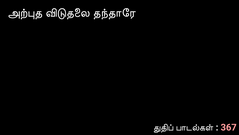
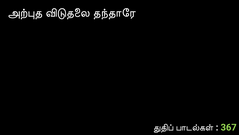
367 colour: pink -> light green
